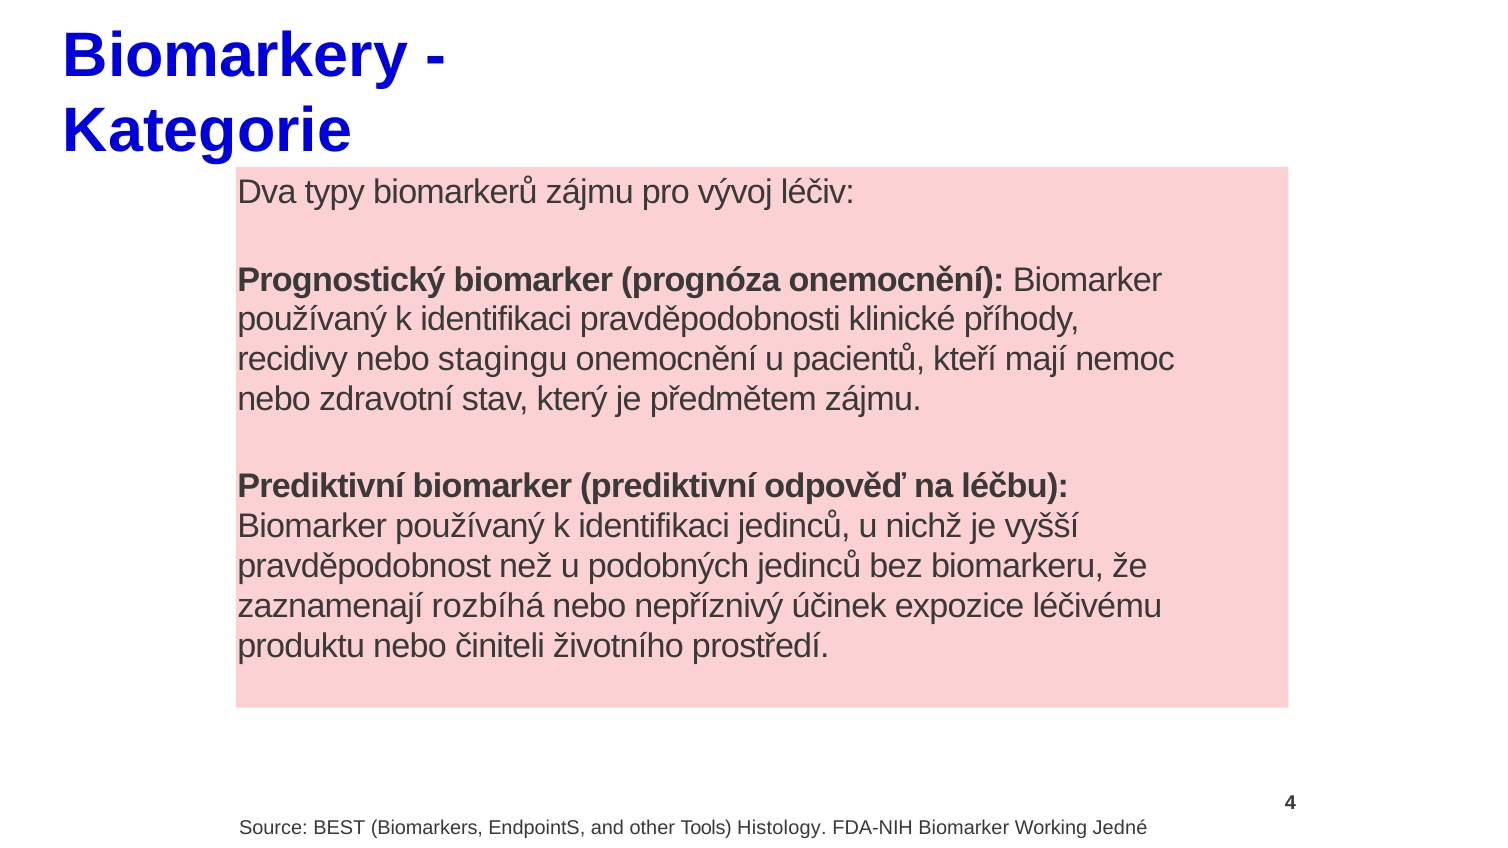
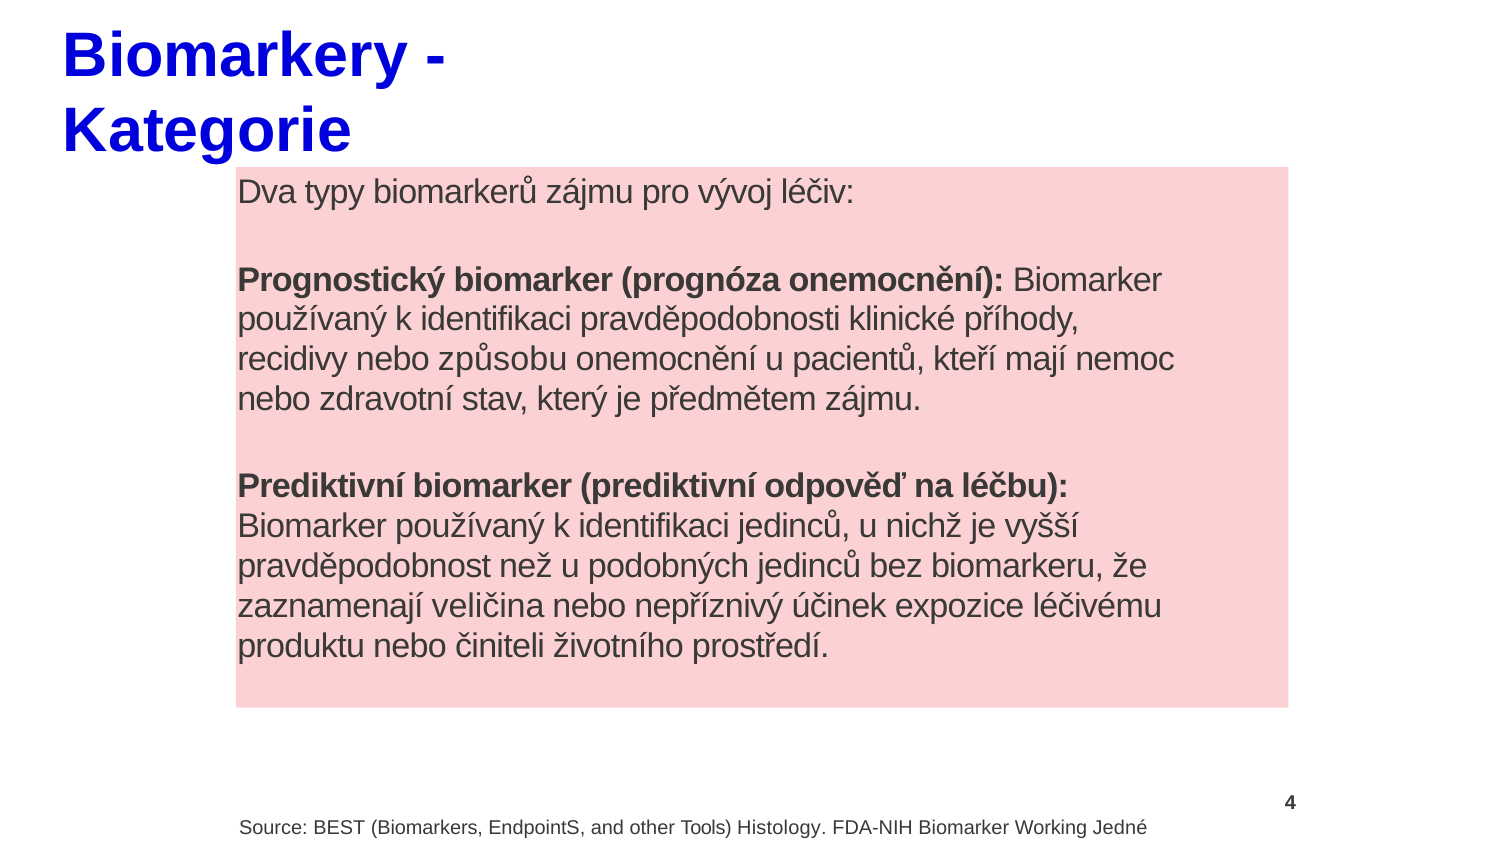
stagingu: stagingu -> způsobu
rozbíhá: rozbíhá -> veličina
